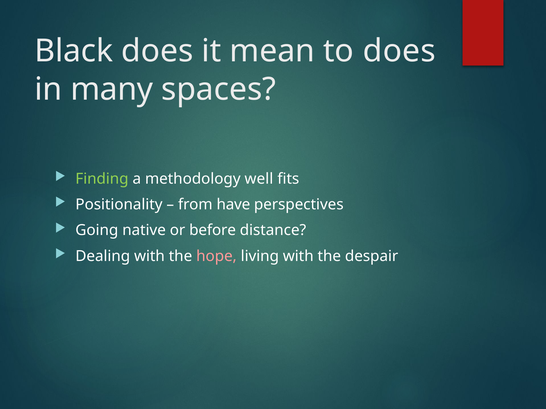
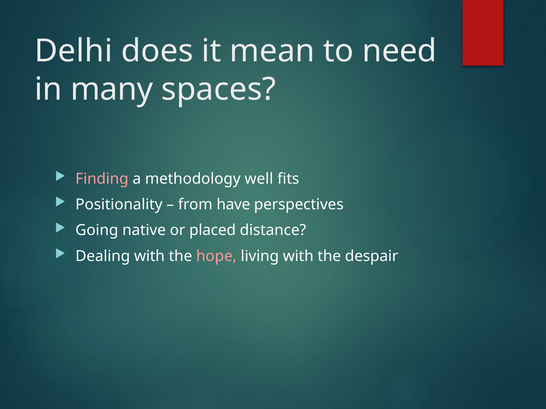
Black: Black -> Delhi
to does: does -> need
Finding colour: light green -> pink
before: before -> placed
